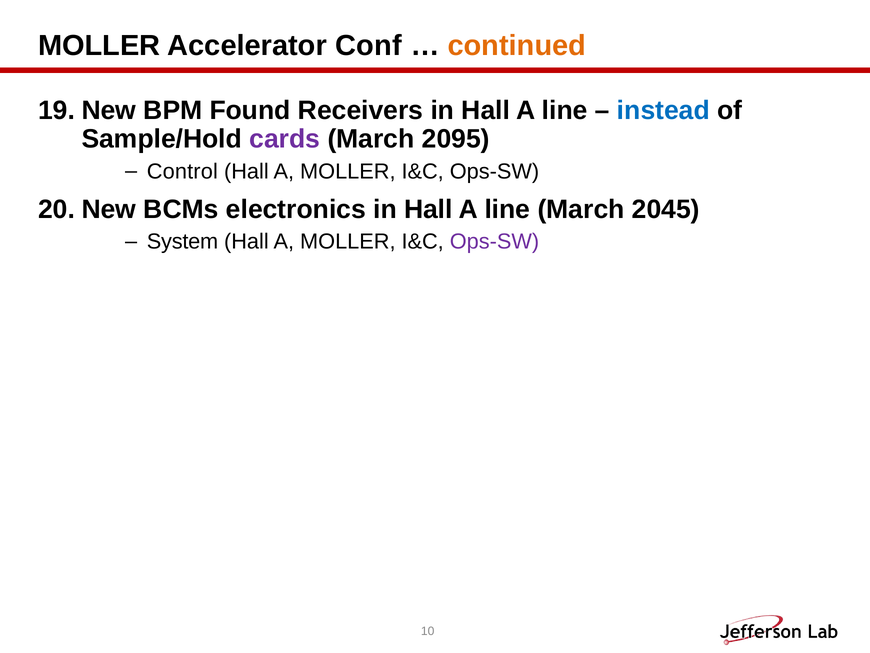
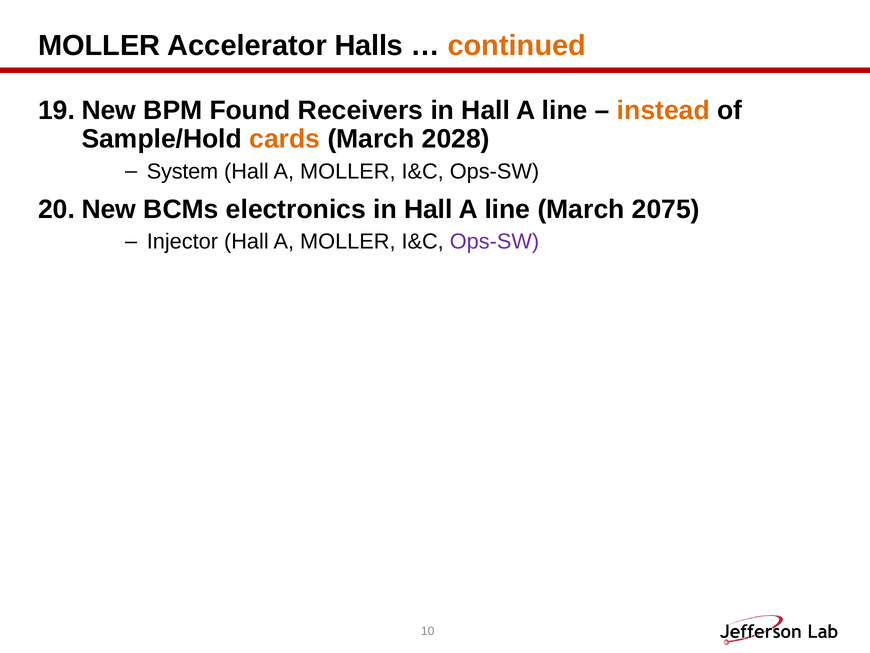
Conf: Conf -> Halls
instead colour: blue -> orange
cards colour: purple -> orange
2095: 2095 -> 2028
Control: Control -> System
2045: 2045 -> 2075
System: System -> Injector
